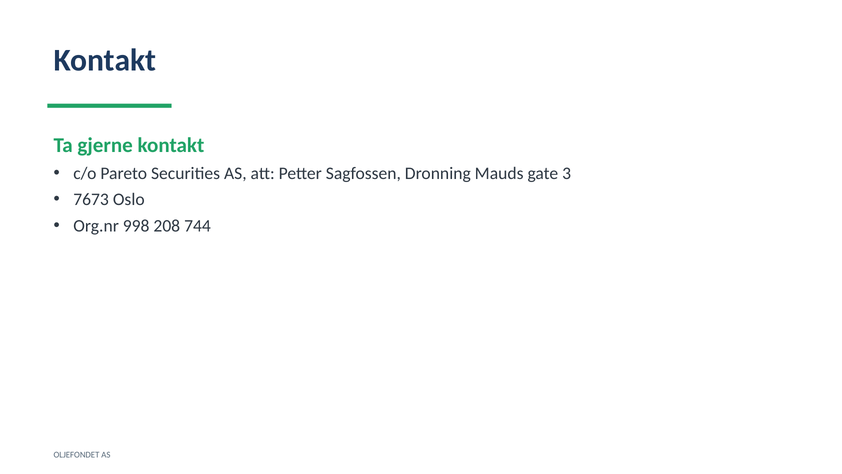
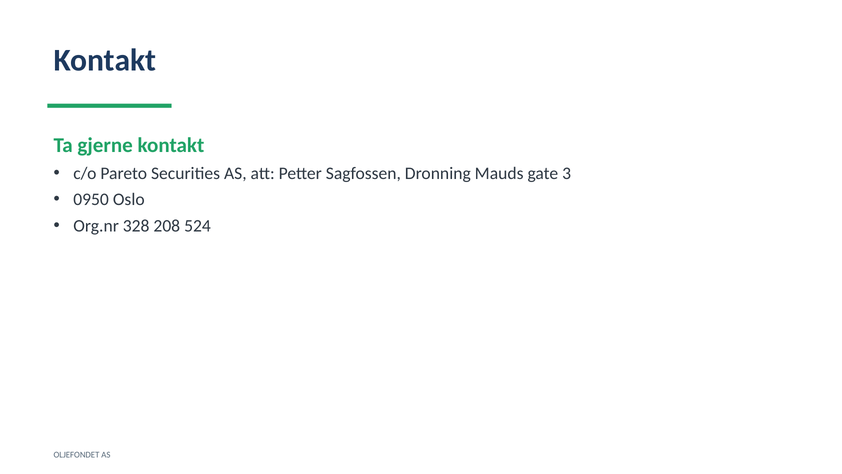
7673: 7673 -> 0950
998: 998 -> 328
744: 744 -> 524
